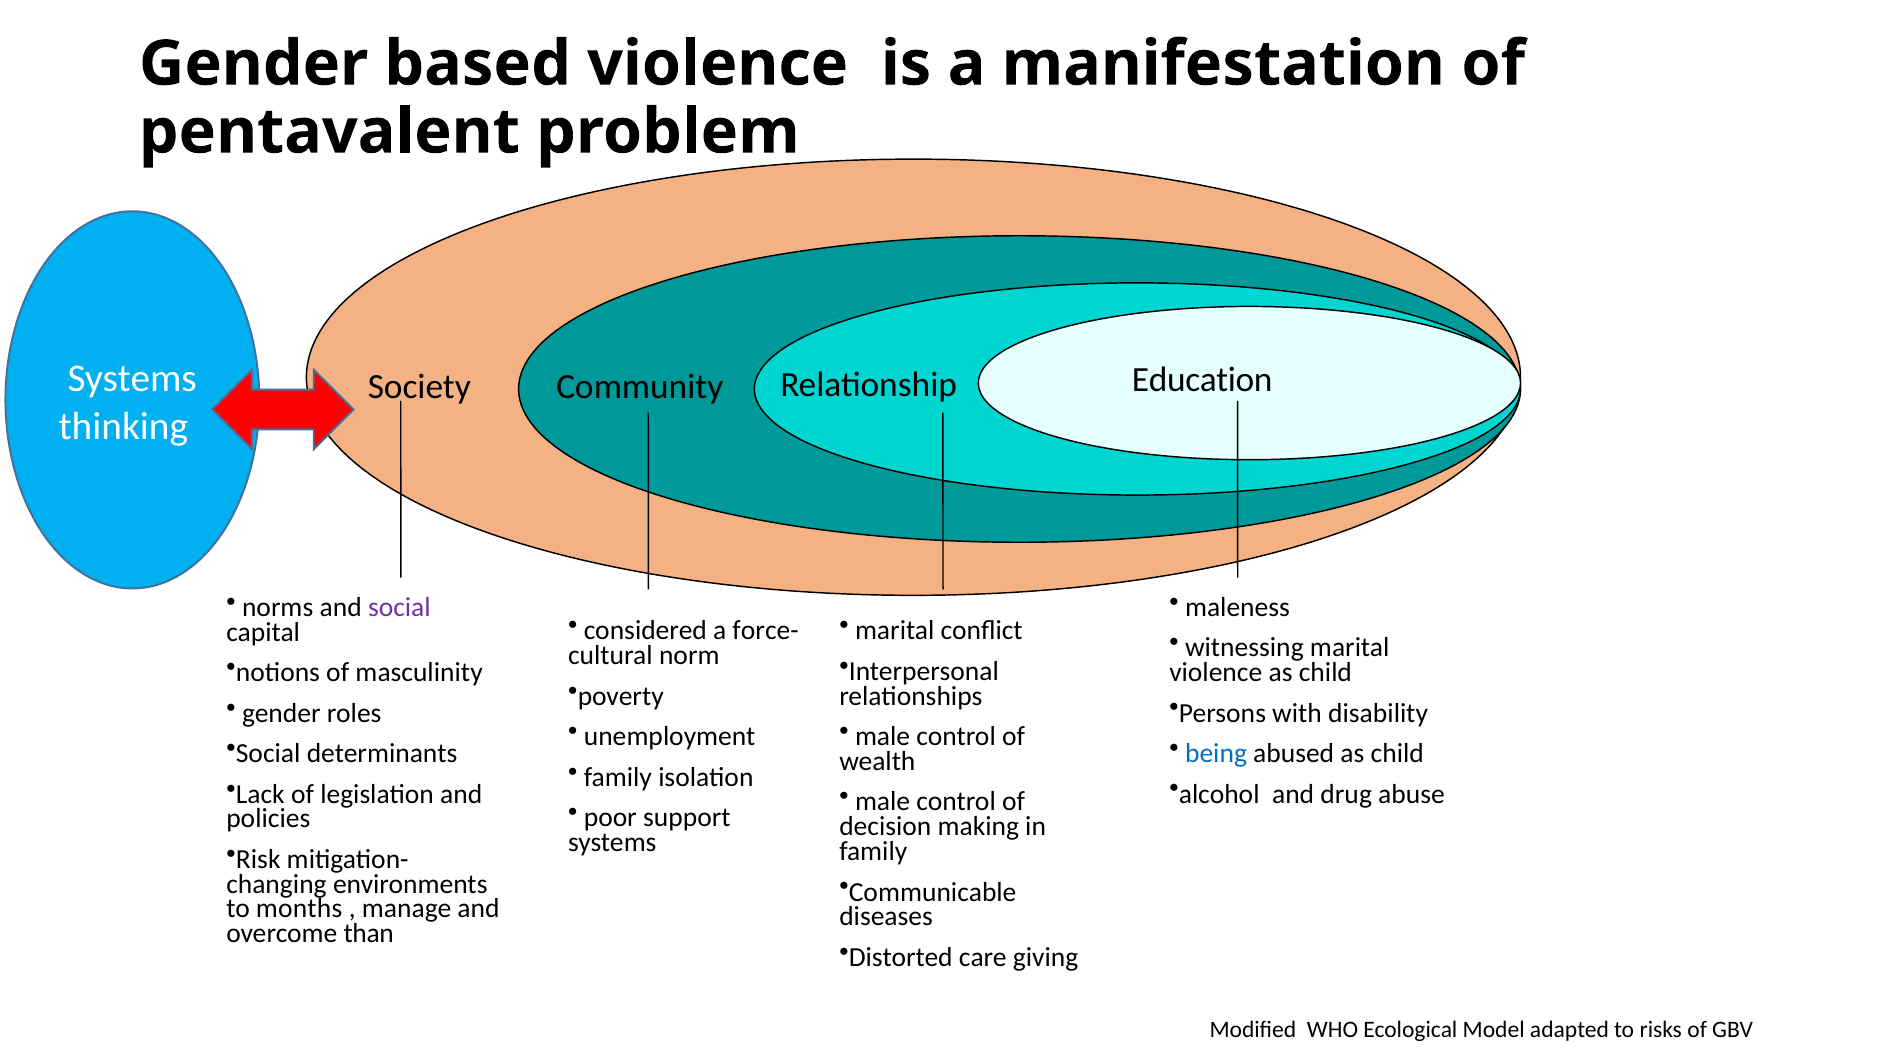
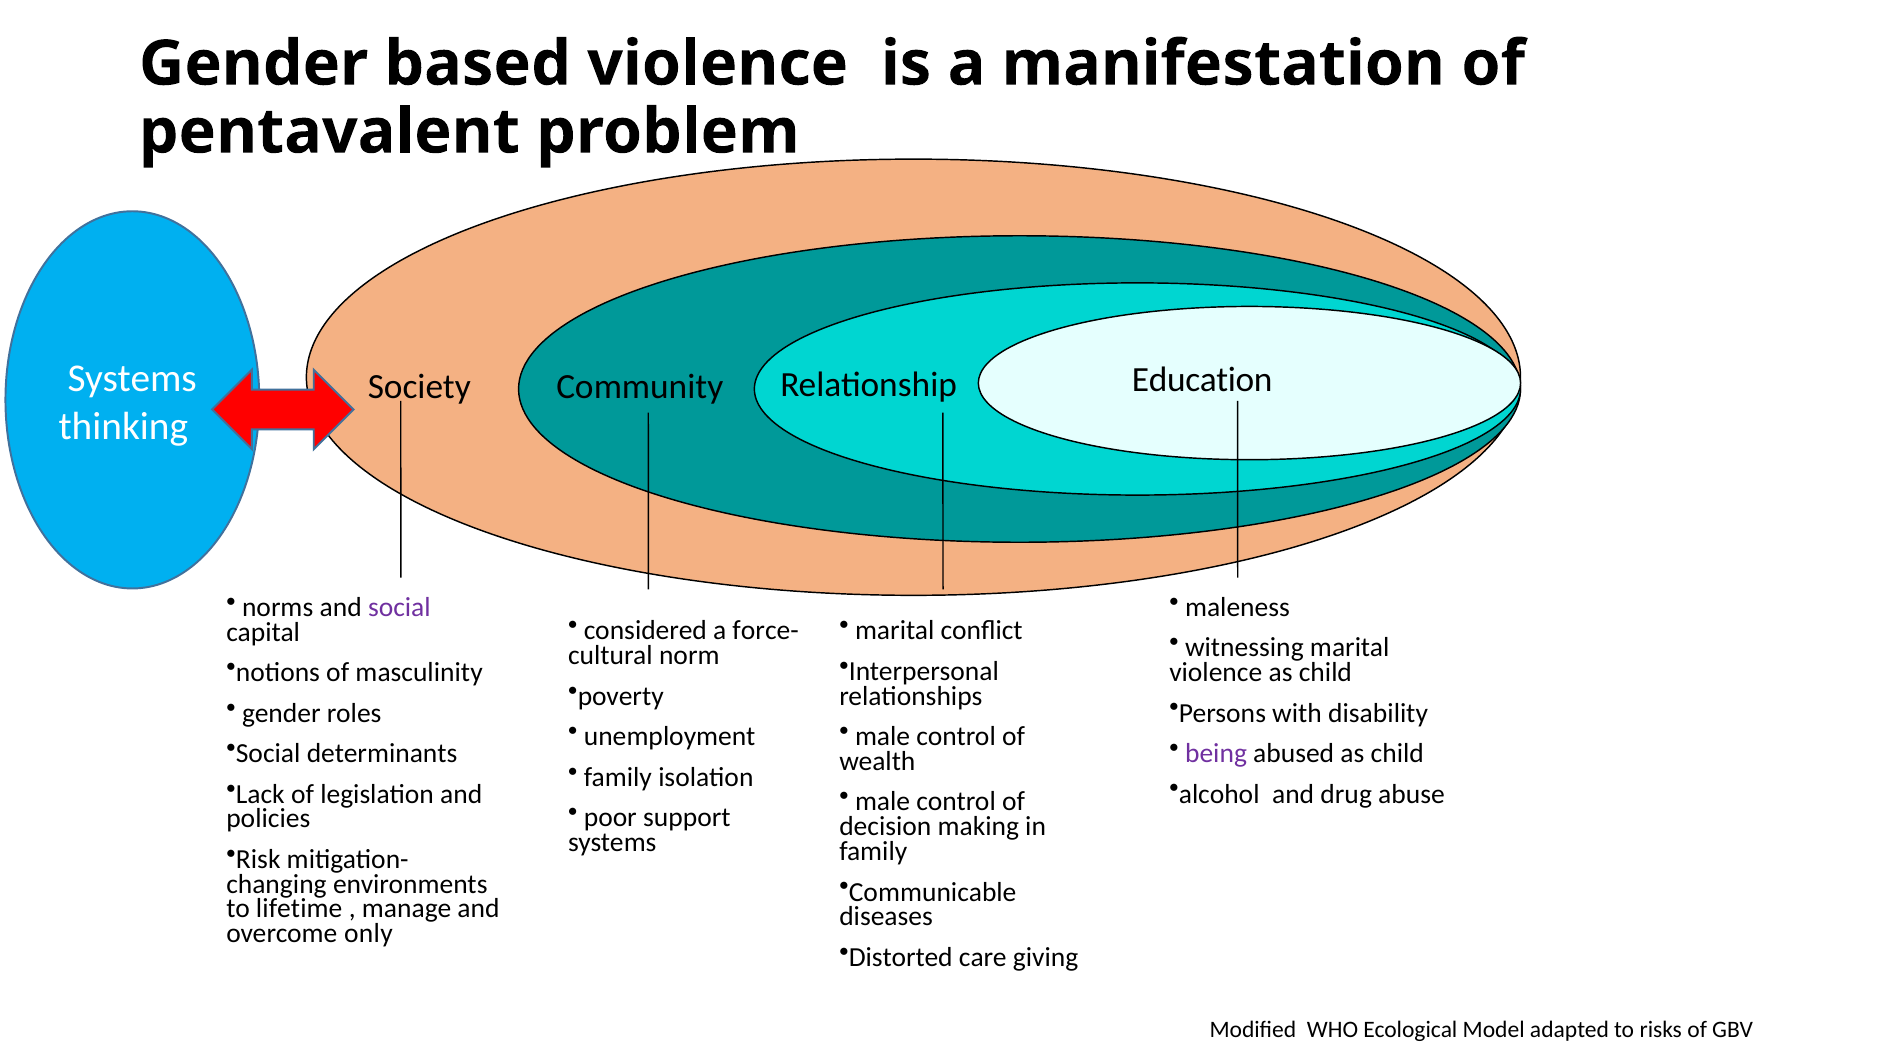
being colour: blue -> purple
months: months -> lifetime
than: than -> only
